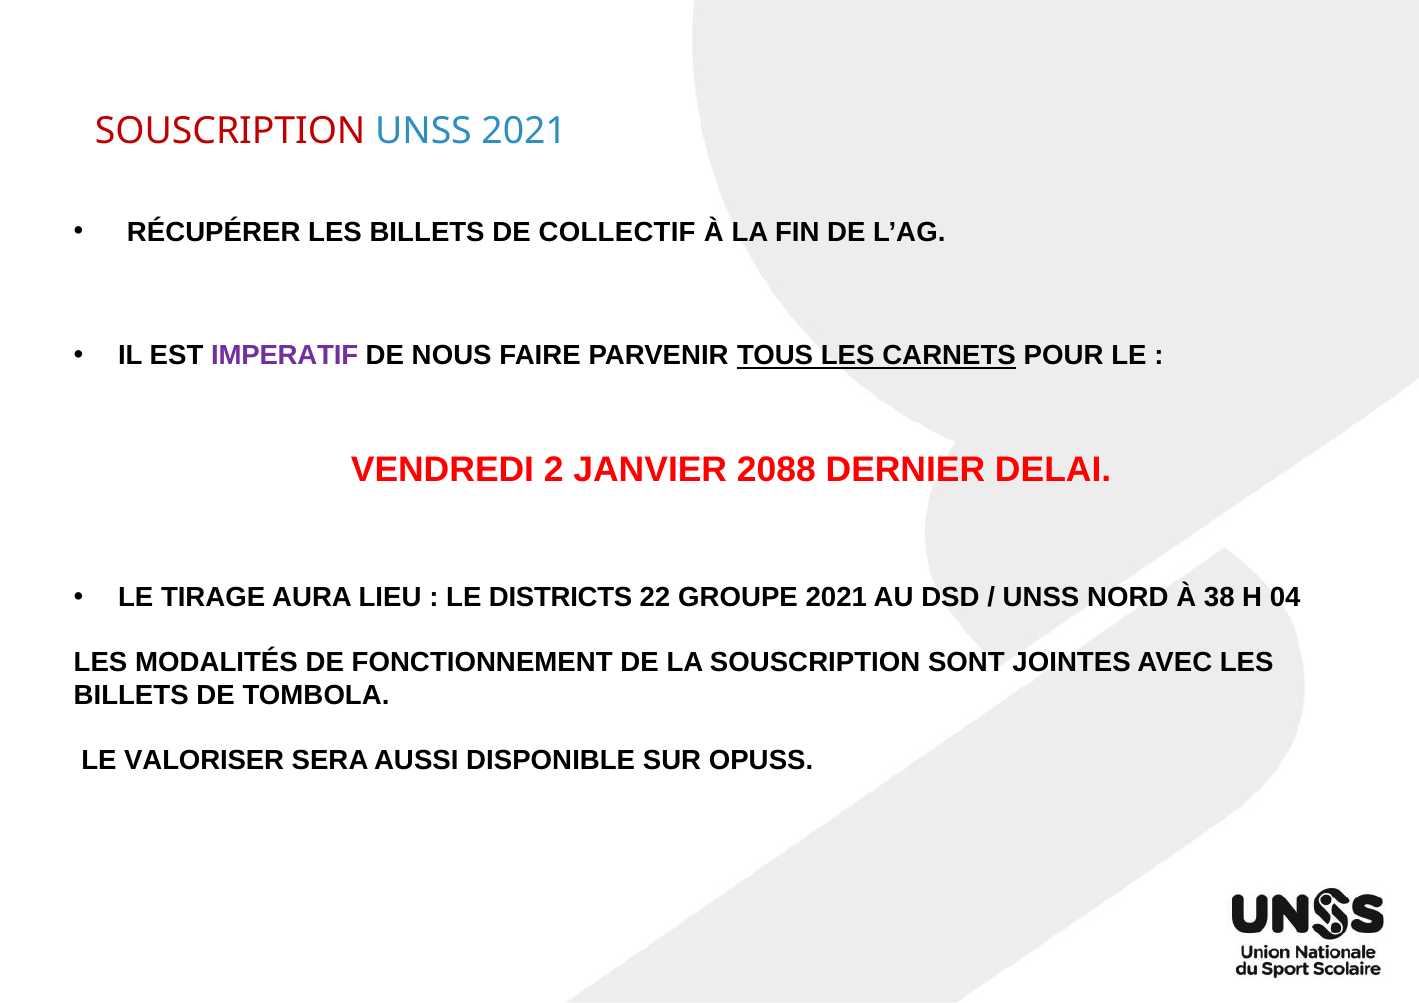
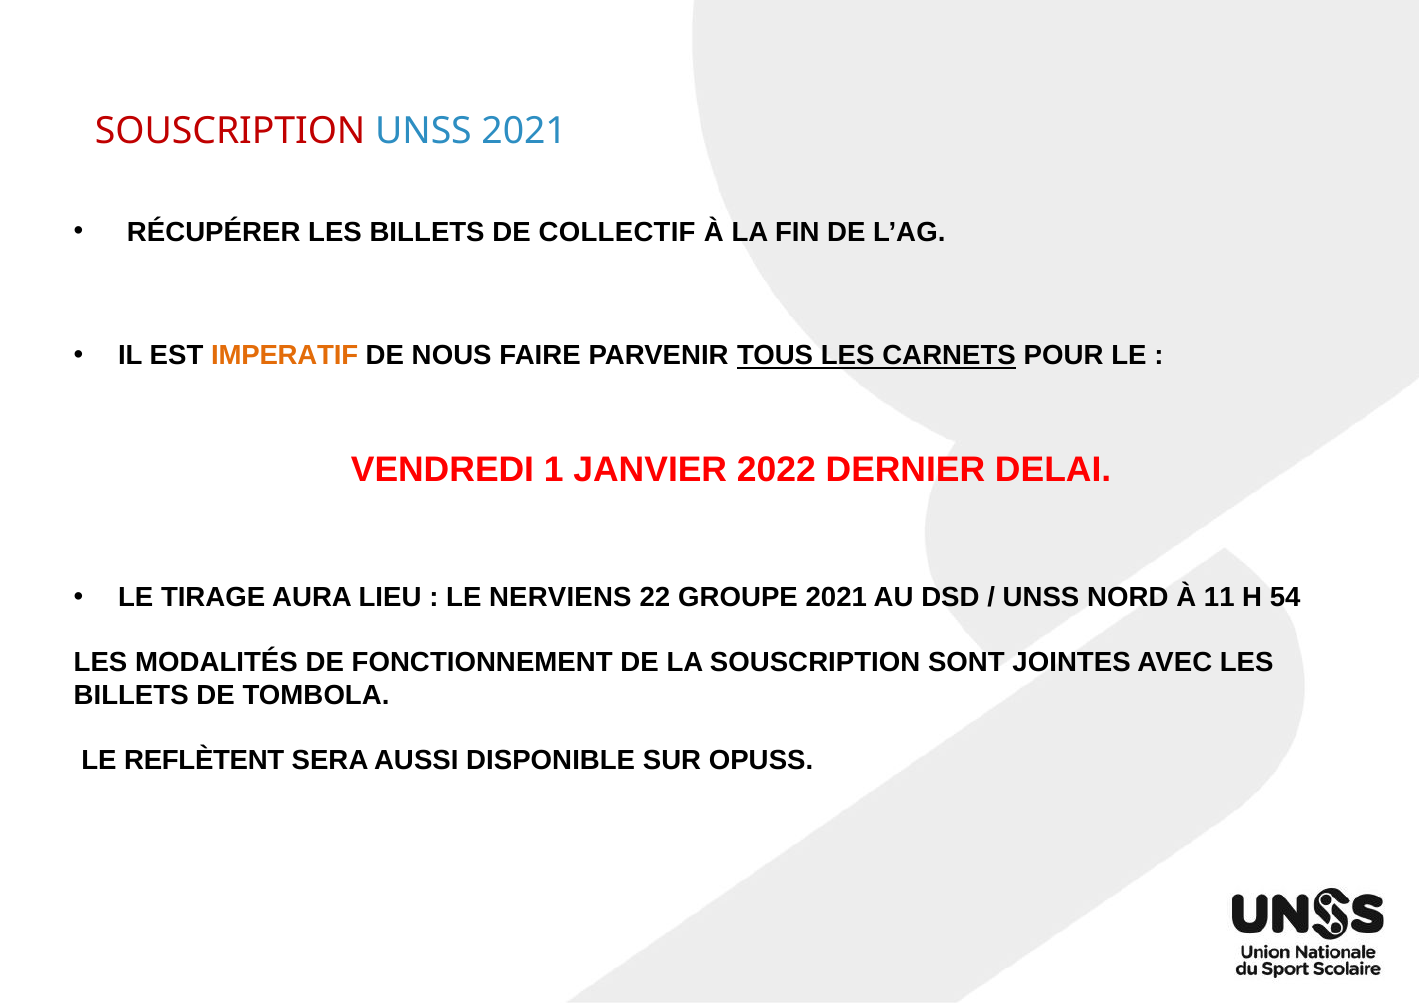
IMPERATIF colour: purple -> orange
2: 2 -> 1
2088: 2088 -> 2022
DISTRICTS: DISTRICTS -> NERVIENS
38: 38 -> 11
04: 04 -> 54
VALORISER: VALORISER -> REFLÈTENT
